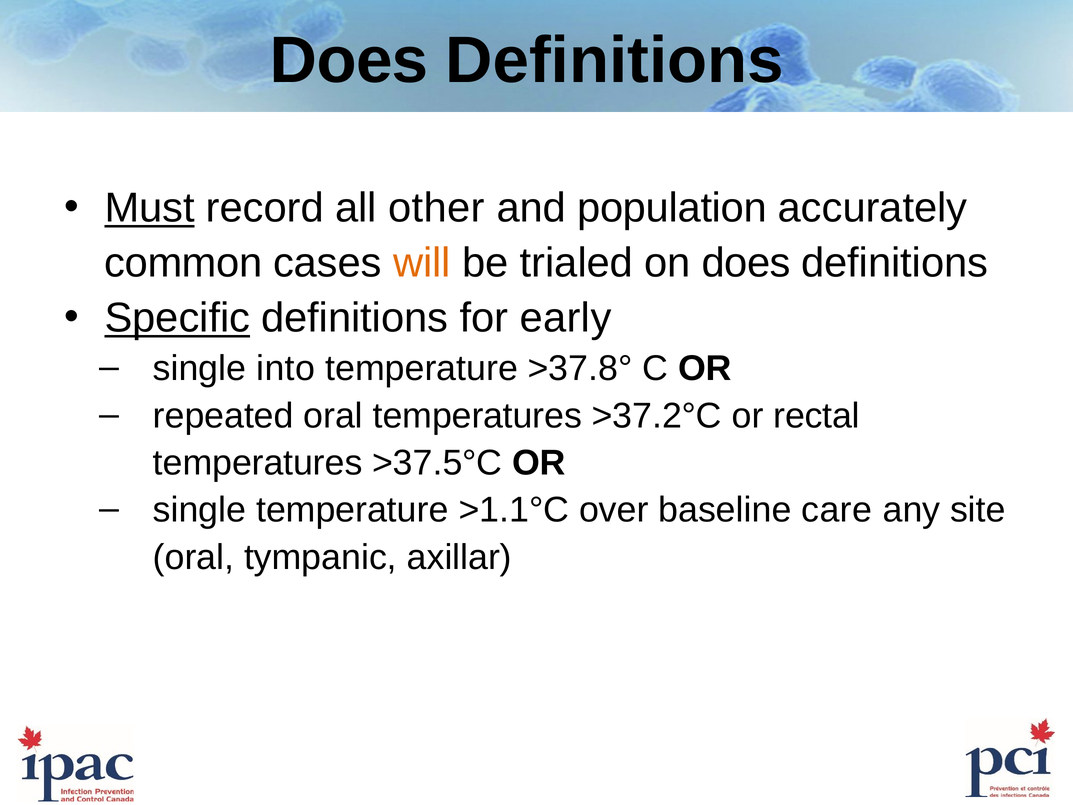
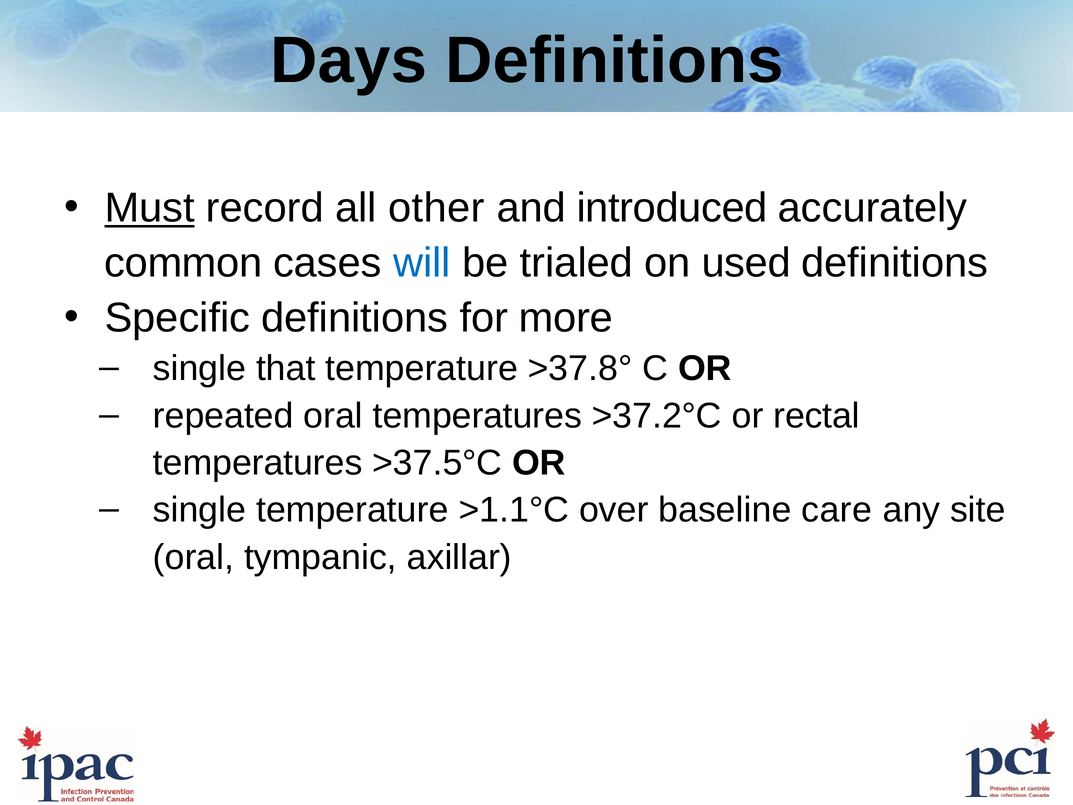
Does at (349, 60): Does -> Days
population: population -> introduced
will colour: orange -> blue
on does: does -> used
Specific underline: present -> none
early: early -> more
into: into -> that
